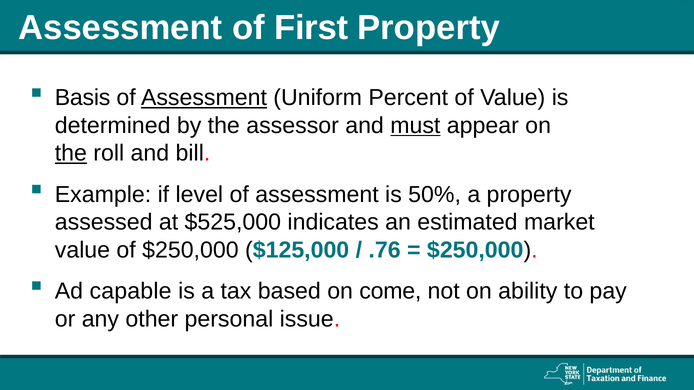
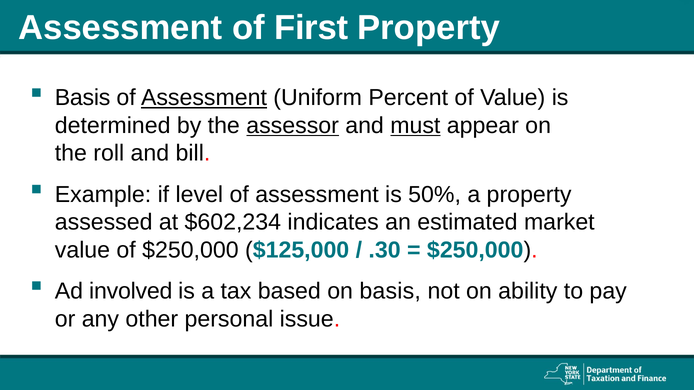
assessor underline: none -> present
the at (71, 153) underline: present -> none
$525,000: $525,000 -> $602,234
.76: .76 -> .30
capable: capable -> involved
on come: come -> basis
